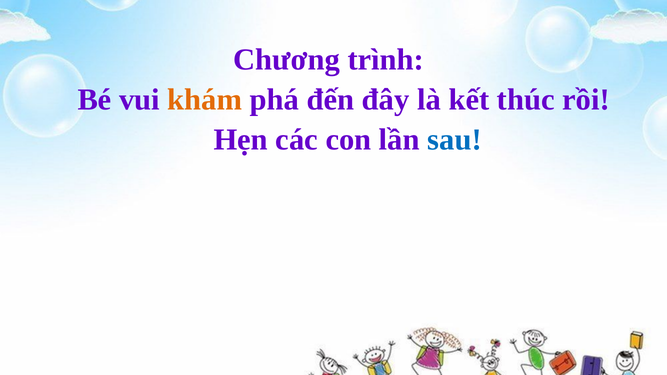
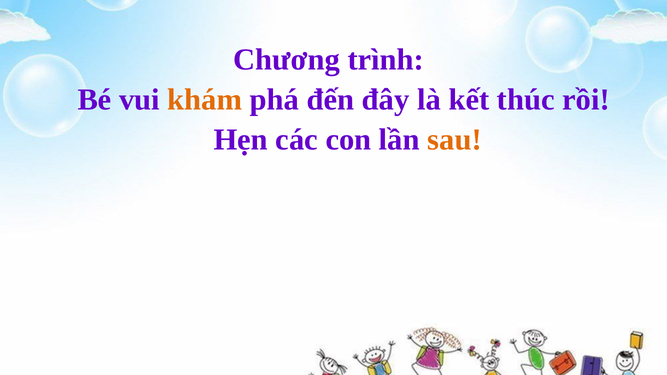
sau colour: blue -> orange
